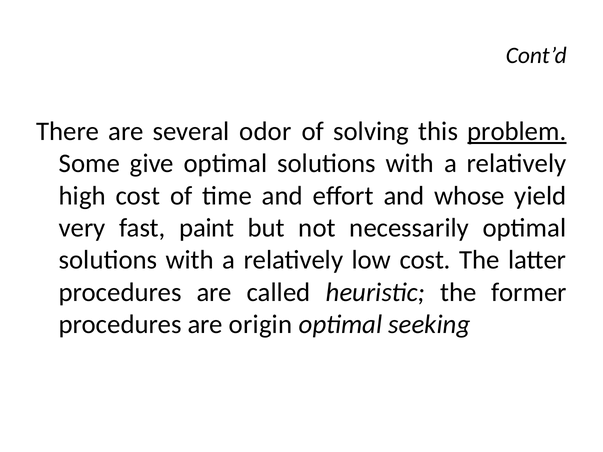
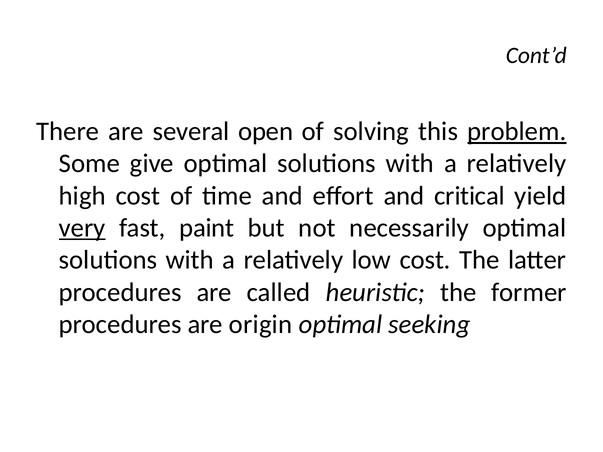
odor: odor -> open
whose: whose -> critical
very underline: none -> present
